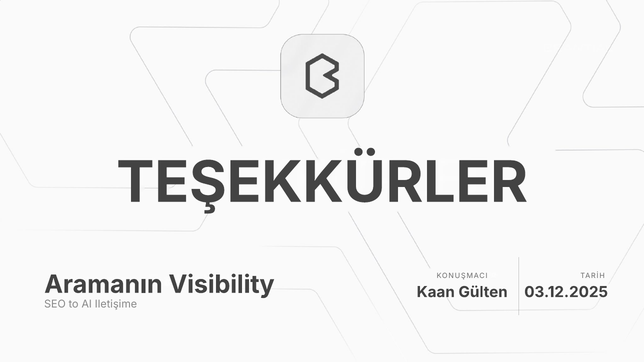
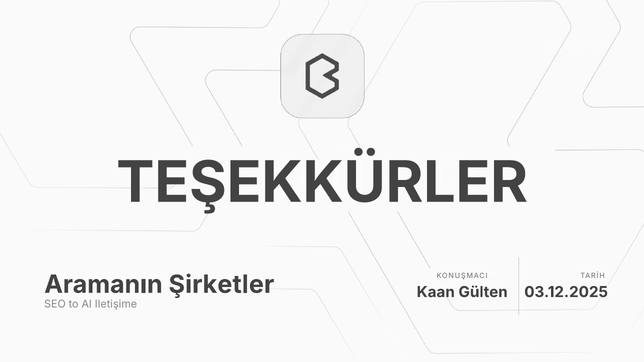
Visibility: Visibility -> Şirketler
